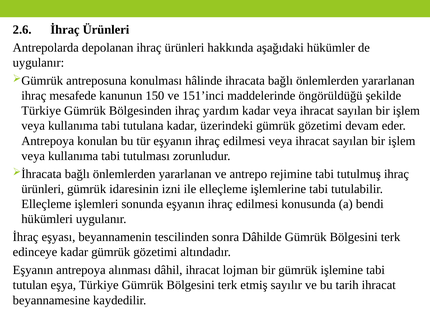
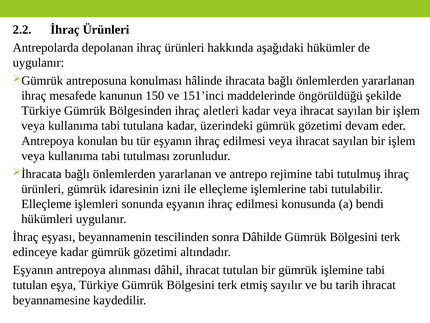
2.6: 2.6 -> 2.2
yardım: yardım -> aletleri
ihracat lojman: lojman -> tutulan
